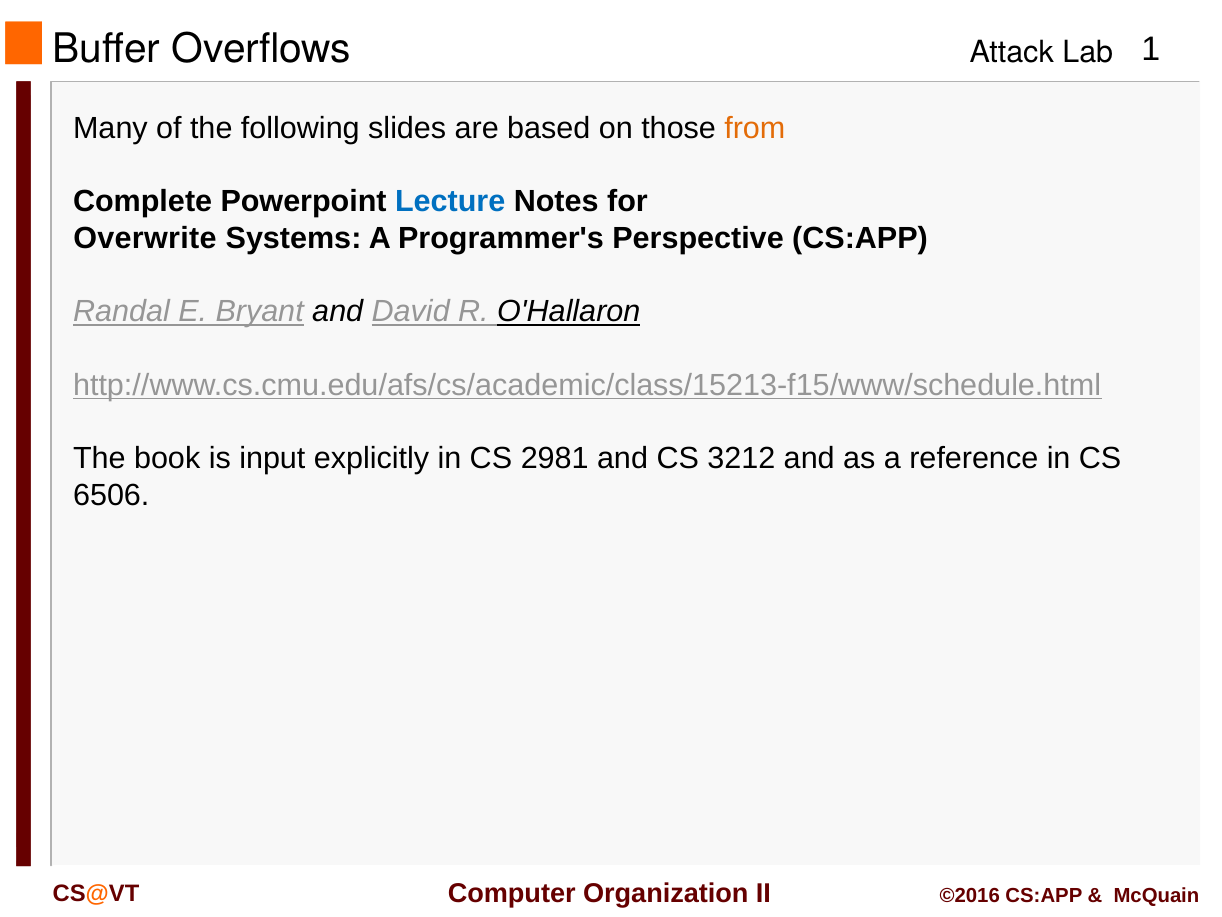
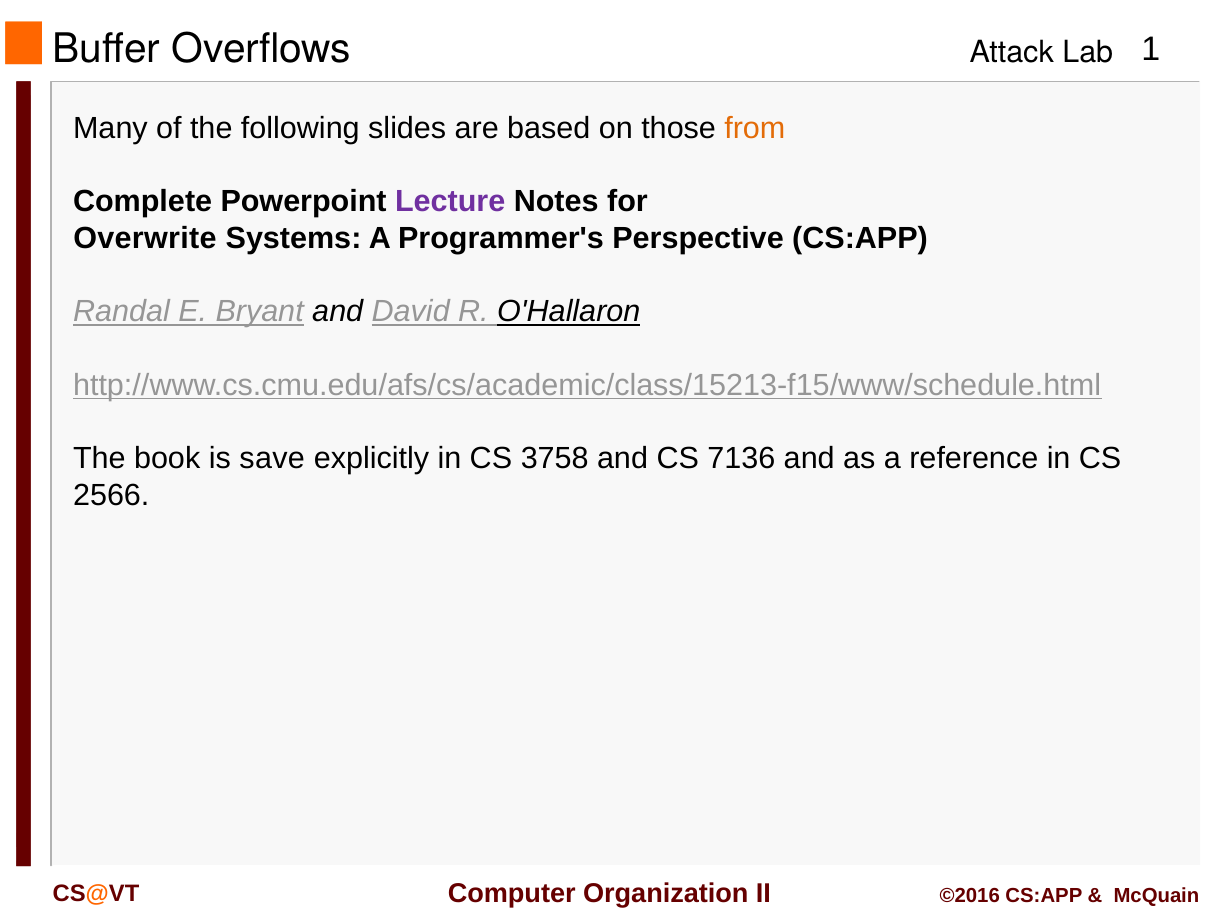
Lecture colour: blue -> purple
input: input -> save
2981: 2981 -> 3758
3212: 3212 -> 7136
6506: 6506 -> 2566
